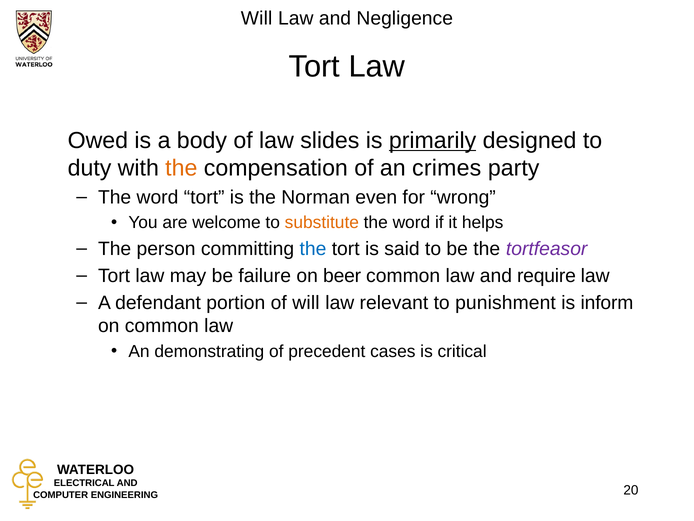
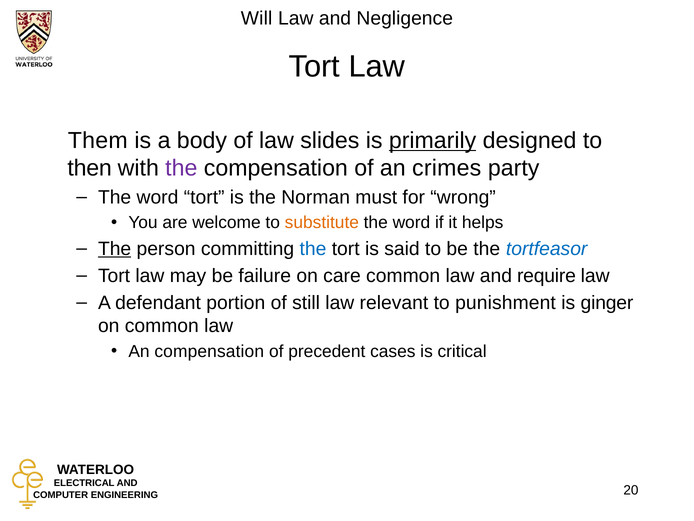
Owed: Owed -> Them
duty: duty -> then
the at (181, 168) colour: orange -> purple
even: even -> must
The at (115, 249) underline: none -> present
tortfeasor colour: purple -> blue
beer: beer -> care
of will: will -> still
inform: inform -> ginger
An demonstrating: demonstrating -> compensation
